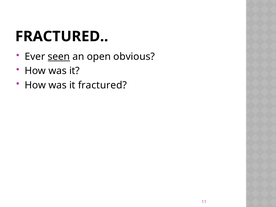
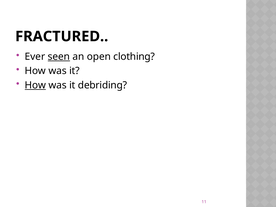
obvious: obvious -> clothing
How at (35, 85) underline: none -> present
it fractured: fractured -> debriding
